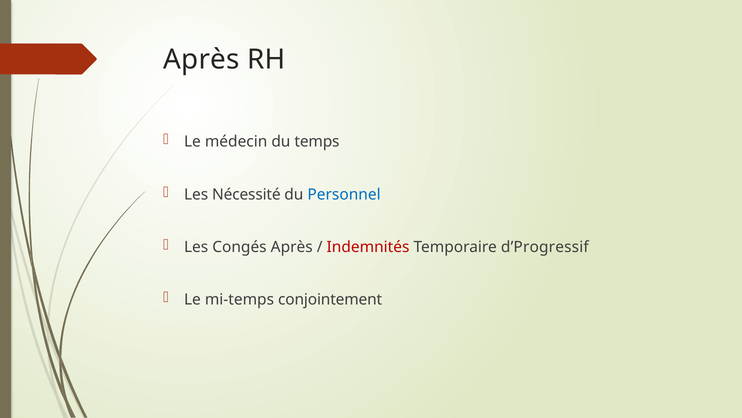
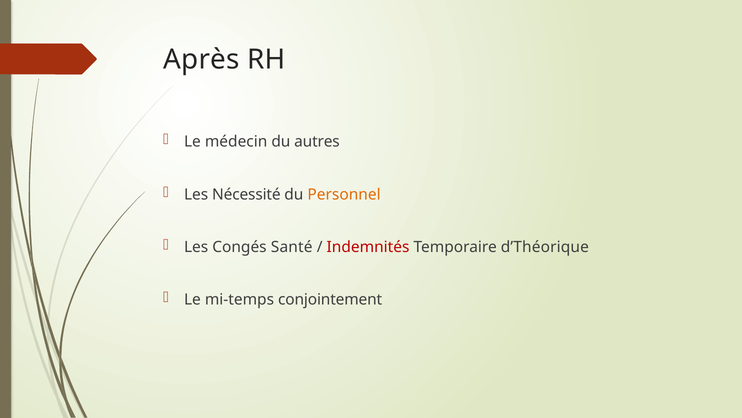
temps: temps -> autres
Personnel colour: blue -> orange
Congés Après: Après -> Santé
d’Progressif: d’Progressif -> d’Théorique
